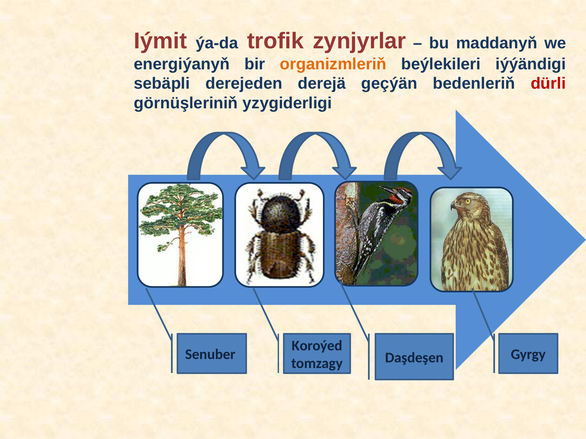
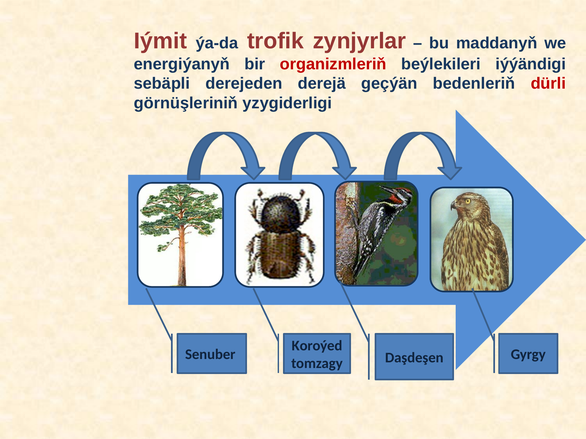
organizmleriň colour: orange -> red
